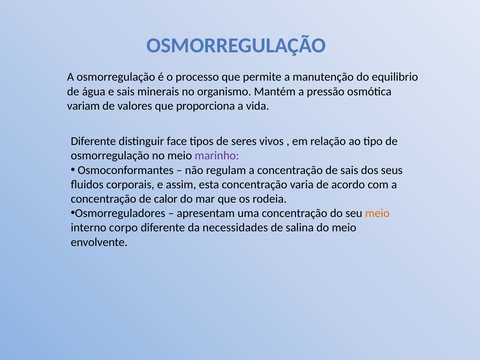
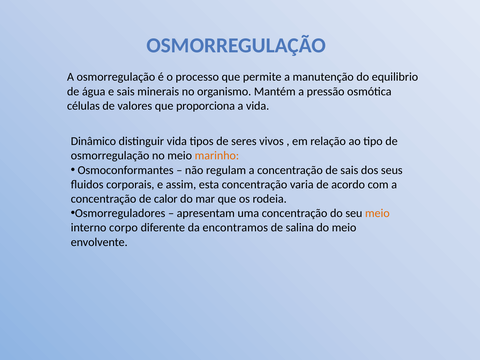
variam: variam -> células
Diferente at (93, 141): Diferente -> Dinâmico
distinguir face: face -> vida
marinho colour: purple -> orange
necessidades: necessidades -> encontramos
